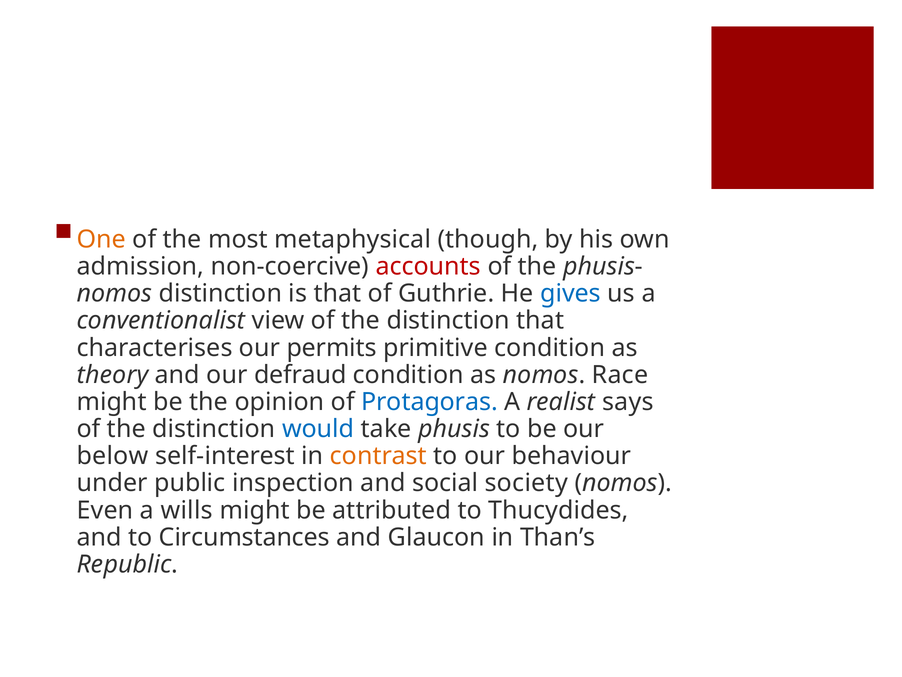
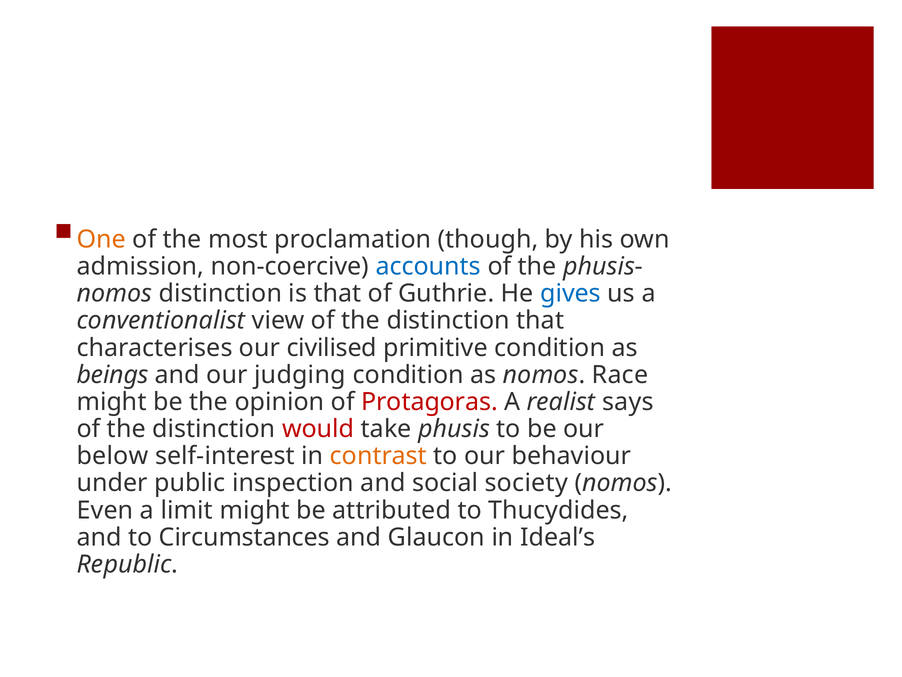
metaphysical: metaphysical -> proclamation
accounts colour: red -> blue
permits: permits -> civilised
theory: theory -> beings
defraud: defraud -> judging
Protagoras colour: blue -> red
would colour: blue -> red
wills: wills -> limit
Than’s: Than’s -> Ideal’s
